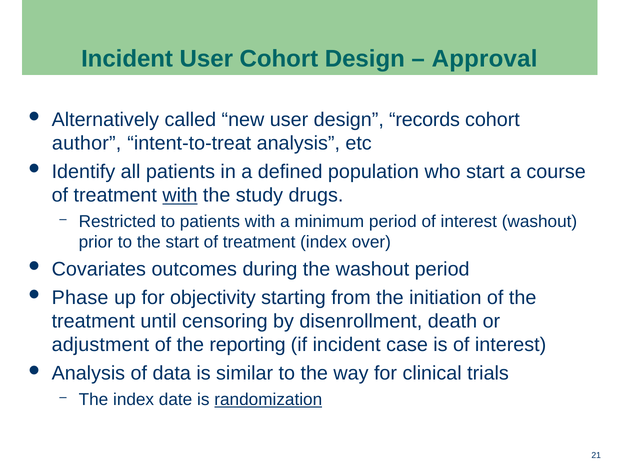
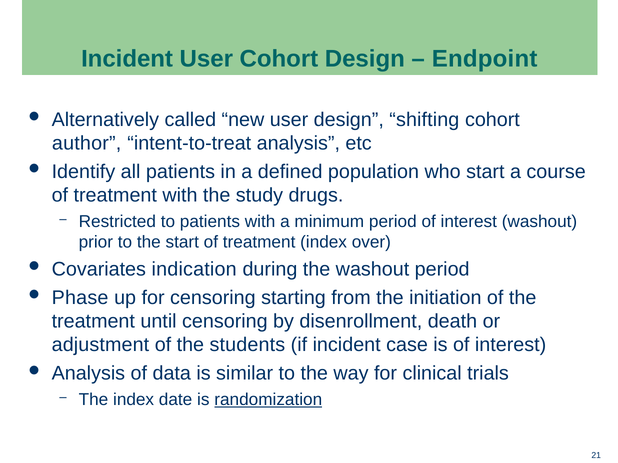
Approval: Approval -> Endpoint
records: records -> shifting
with at (180, 196) underline: present -> none
outcomes: outcomes -> indication
for objectivity: objectivity -> censoring
reporting: reporting -> students
